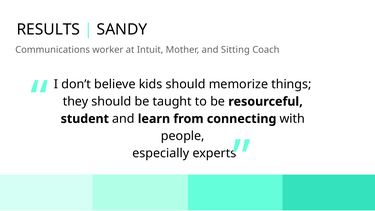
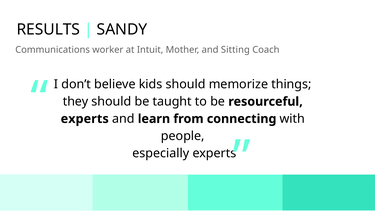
student at (85, 119): student -> experts
